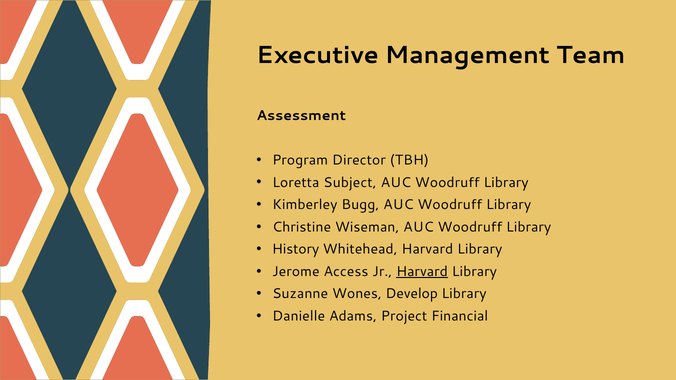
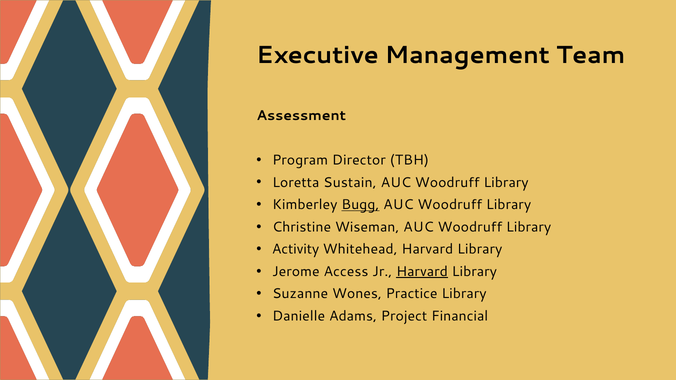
Subject: Subject -> Sustain
Bugg underline: none -> present
History: History -> Activity
Develop: Develop -> Practice
